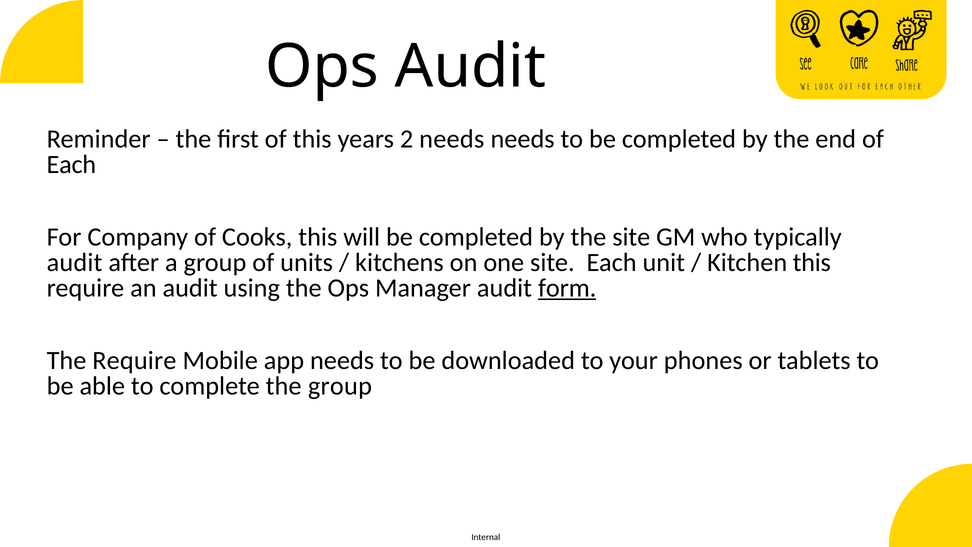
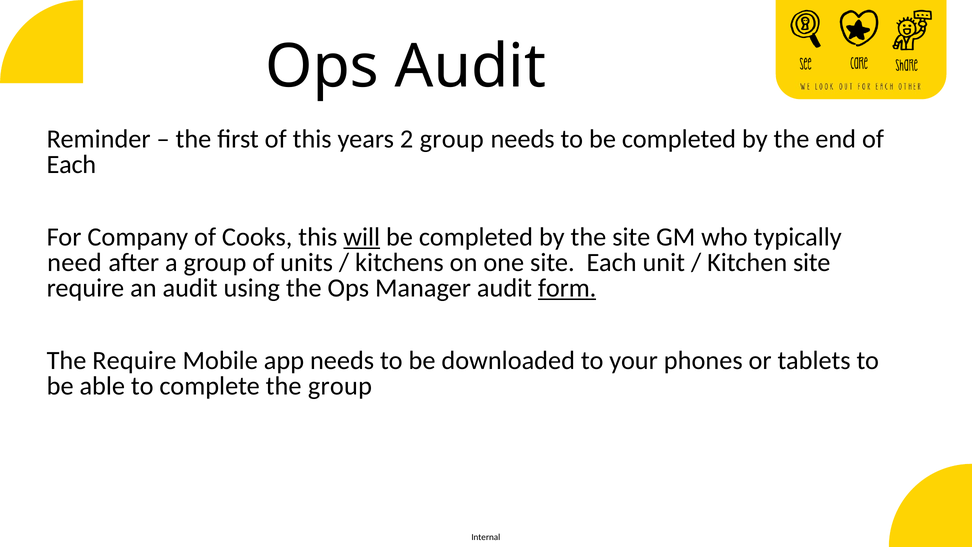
2 needs: needs -> group
will underline: none -> present
audit at (75, 262): audit -> need
Kitchen this: this -> site
